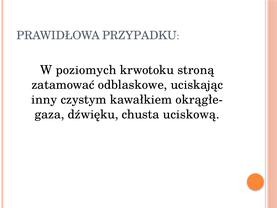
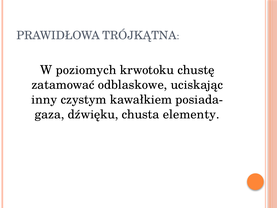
PRZYPADKU: PRZYPADKU -> TRÓJKĄTNA
stroną: stroną -> chustę
okrągłe-: okrągłe- -> posiada-
uciskową: uciskową -> elementy
